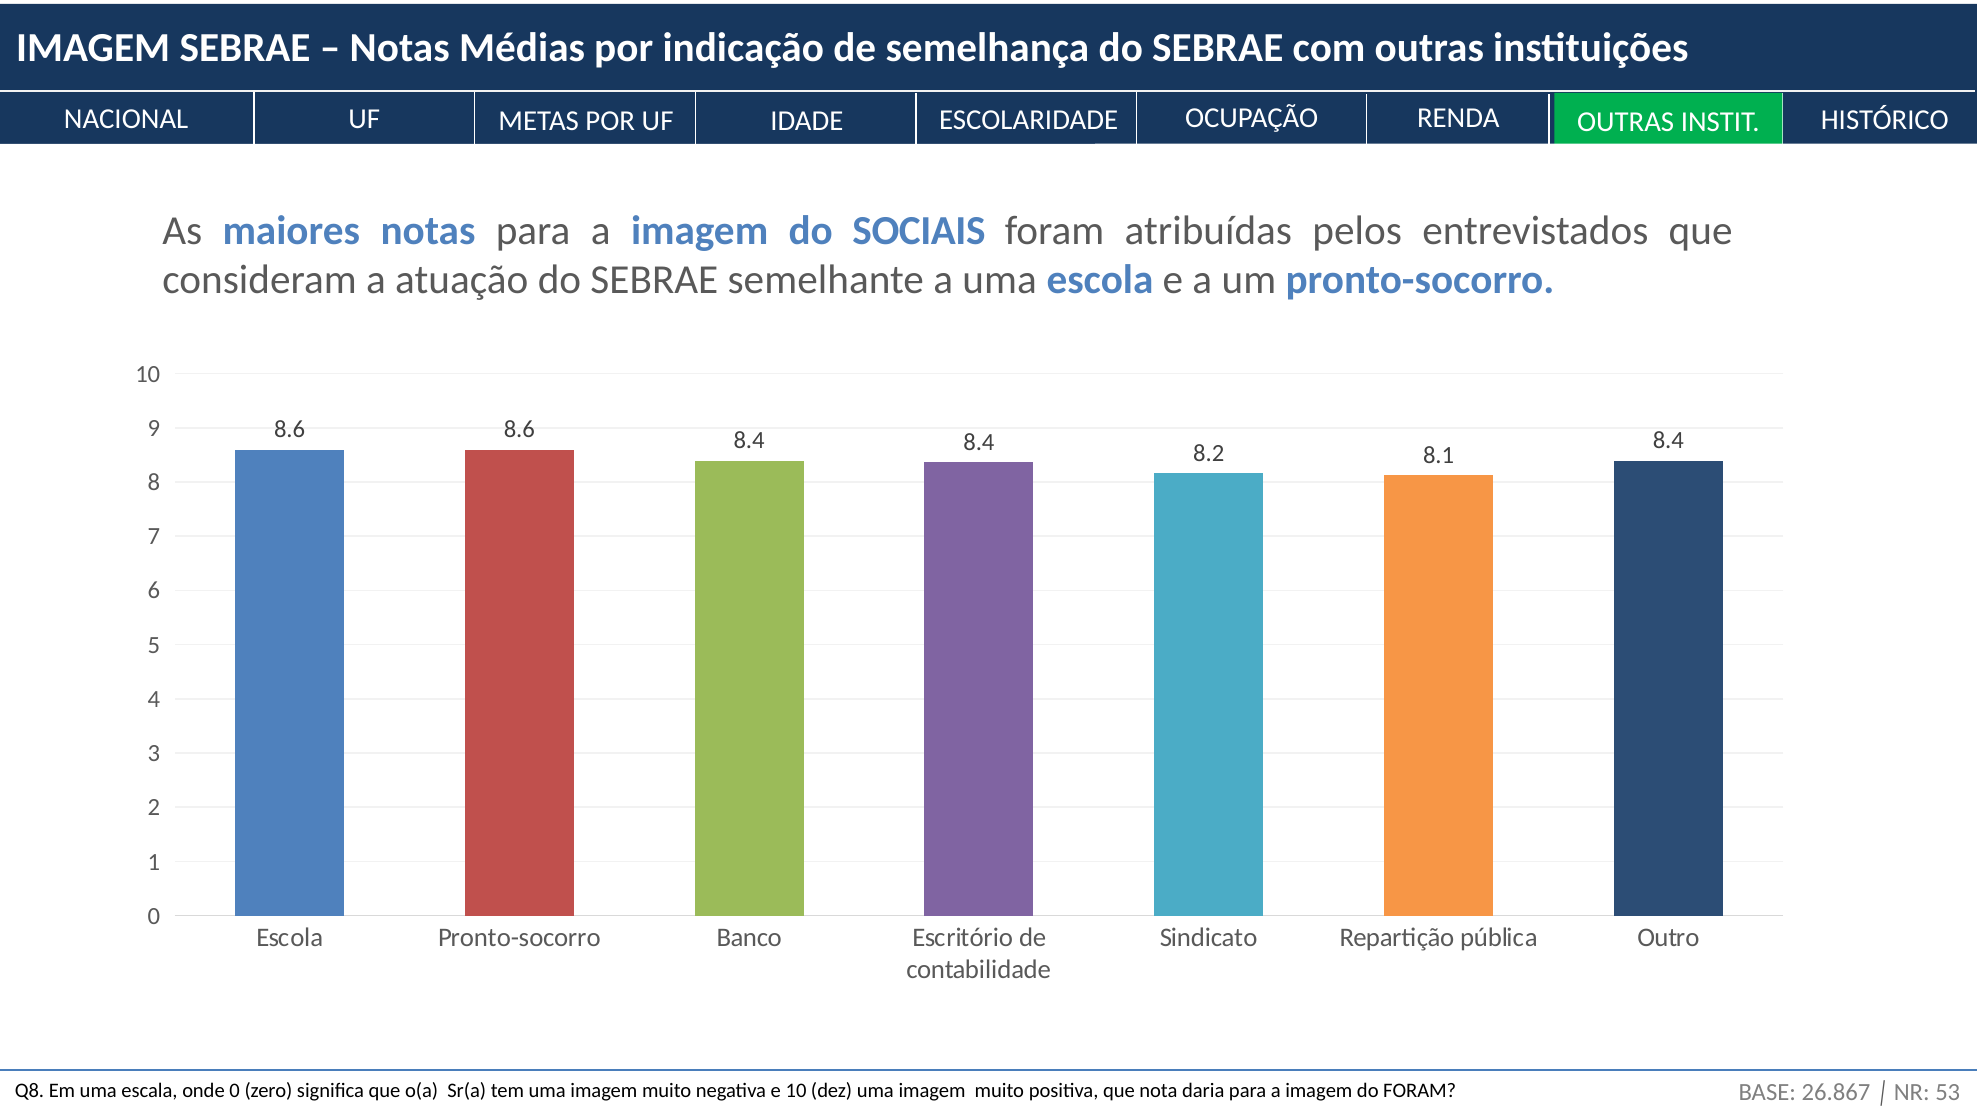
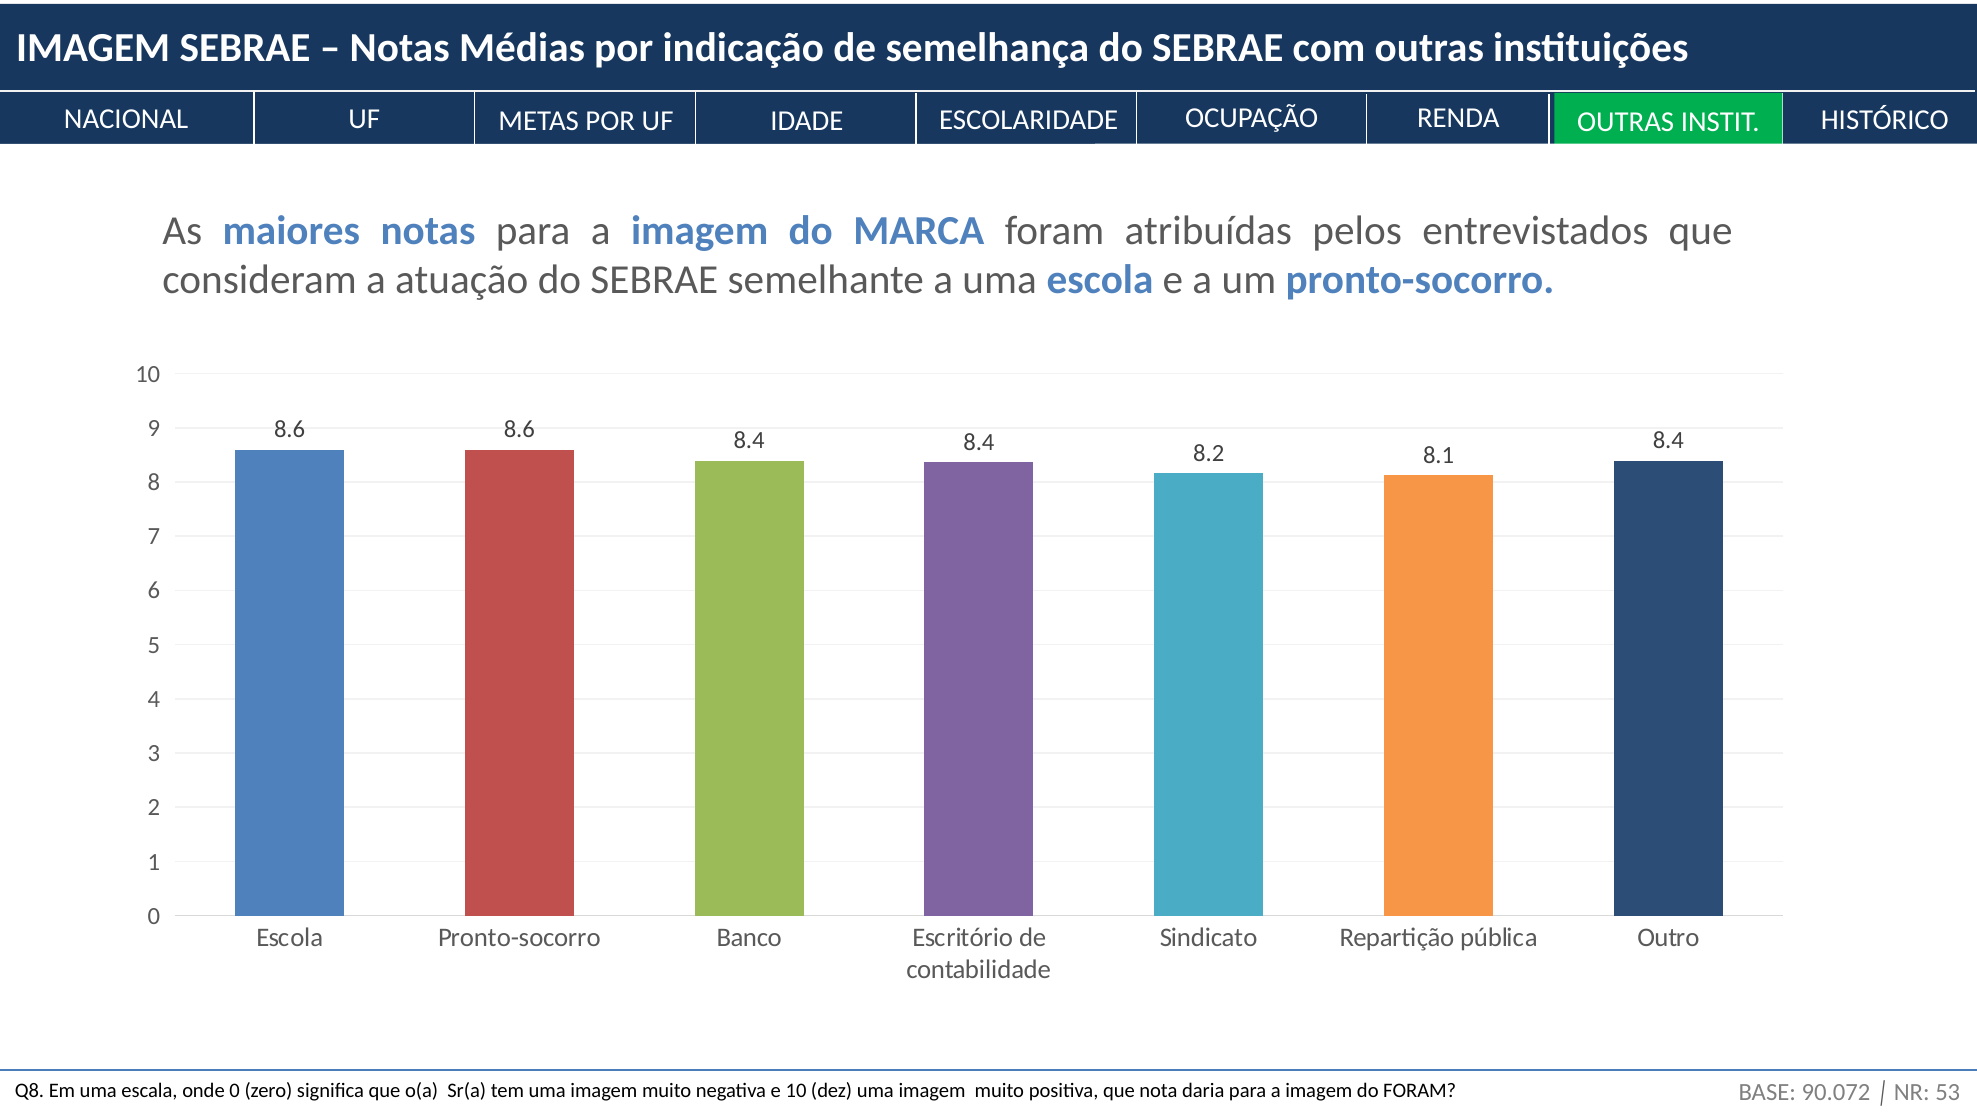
SOCIAIS: SOCIAIS -> MARCA
26.867: 26.867 -> 90.072
